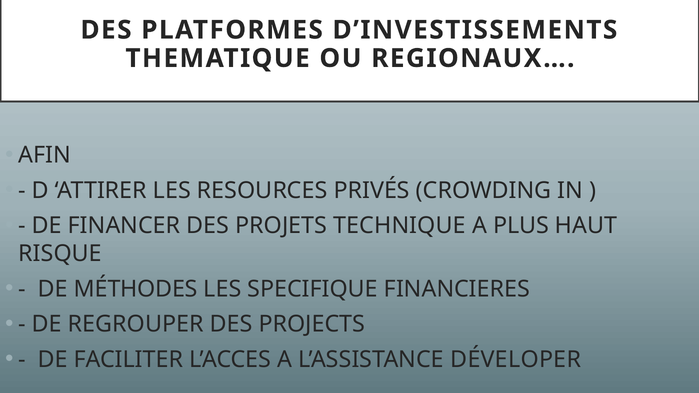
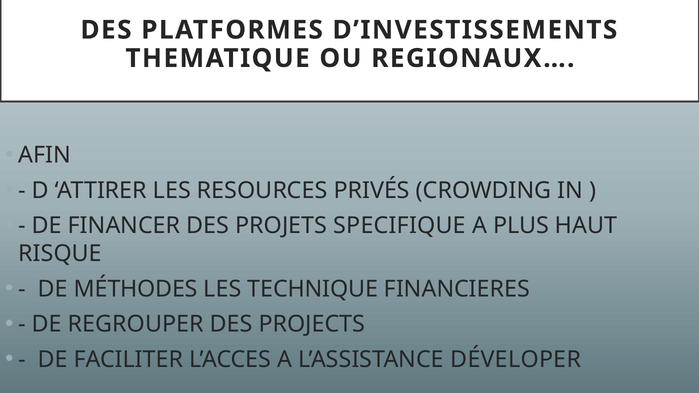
TECHNIQUE: TECHNIQUE -> SPECIFIQUE
SPECIFIQUE: SPECIFIQUE -> TECHNIQUE
